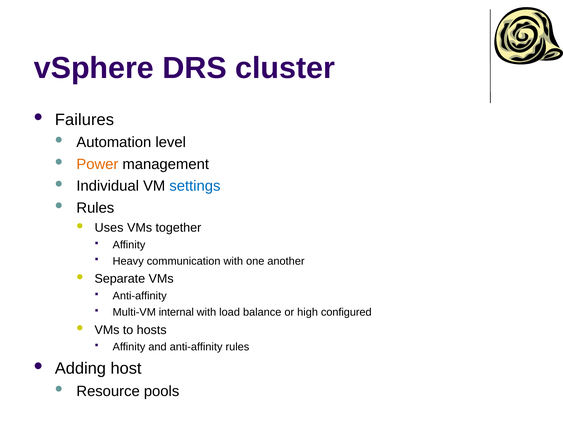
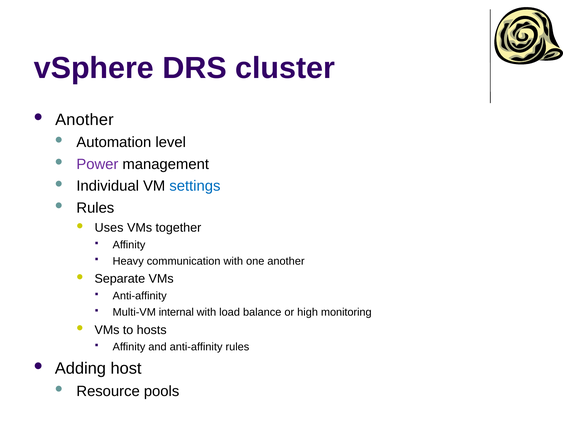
Failures at (84, 120): Failures -> Another
Power colour: orange -> purple
configured: configured -> monitoring
